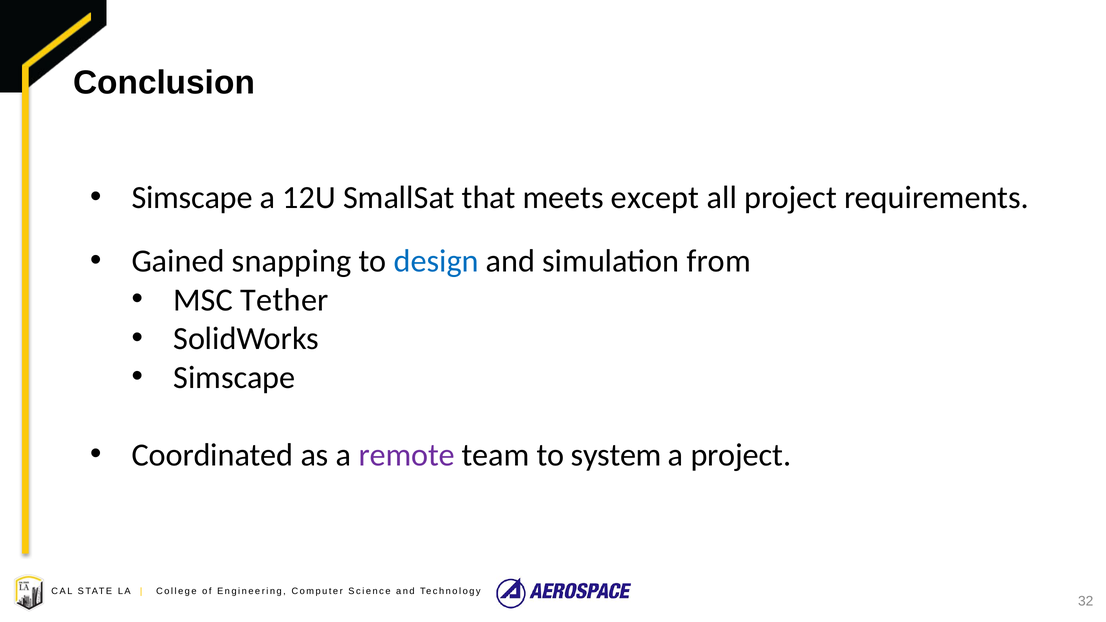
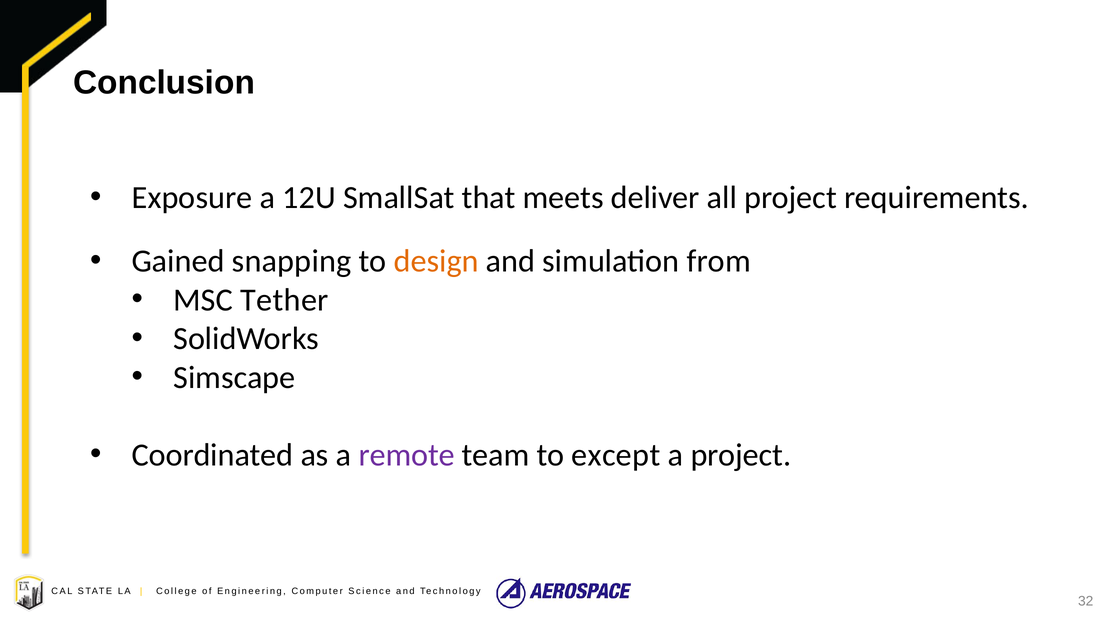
Simscape at (192, 198): Simscape -> Exposure
except: except -> deliver
design colour: blue -> orange
system: system -> except
